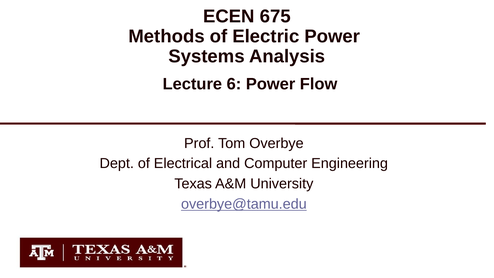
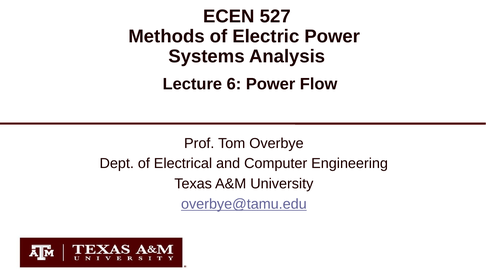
675: 675 -> 527
